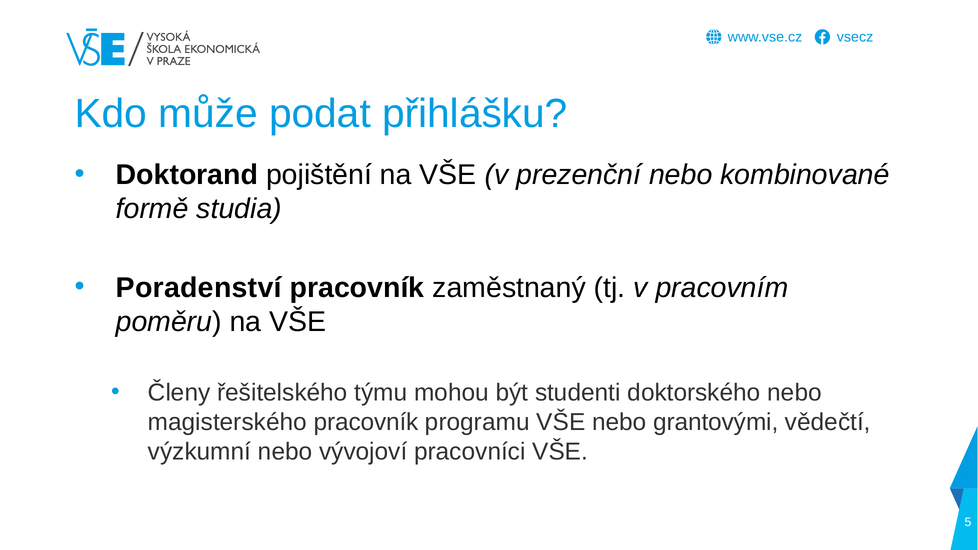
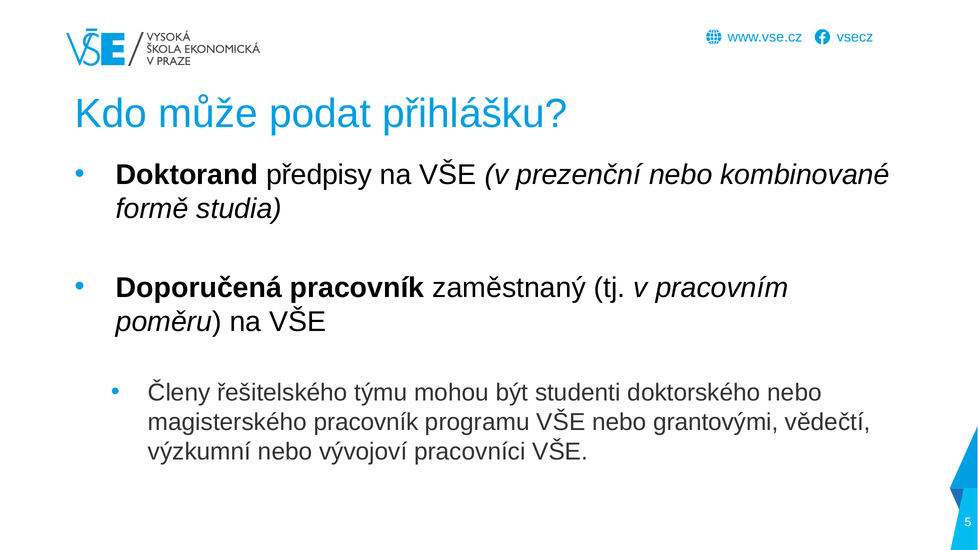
pojištění: pojištění -> předpisy
Poradenství: Poradenství -> Doporučená
